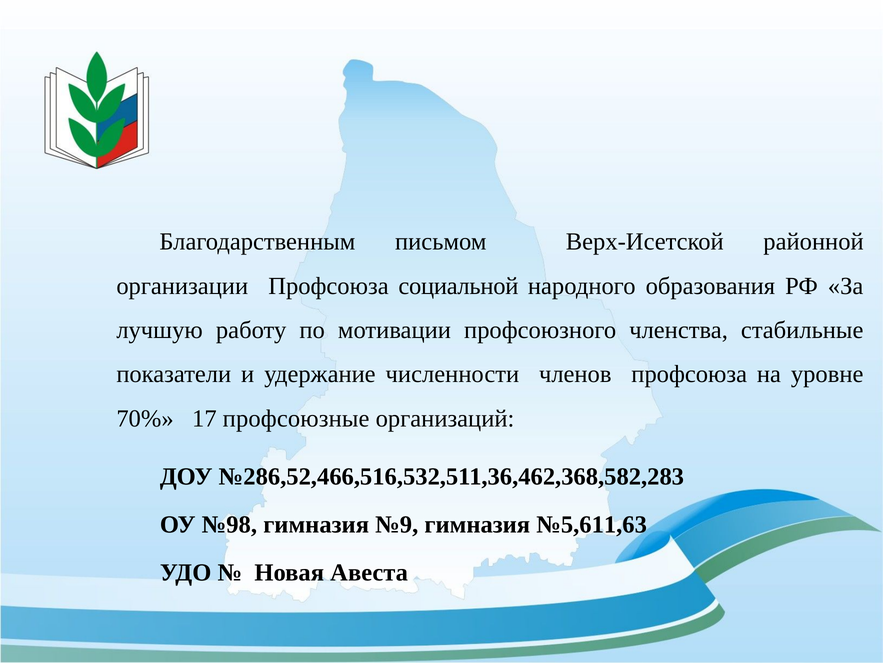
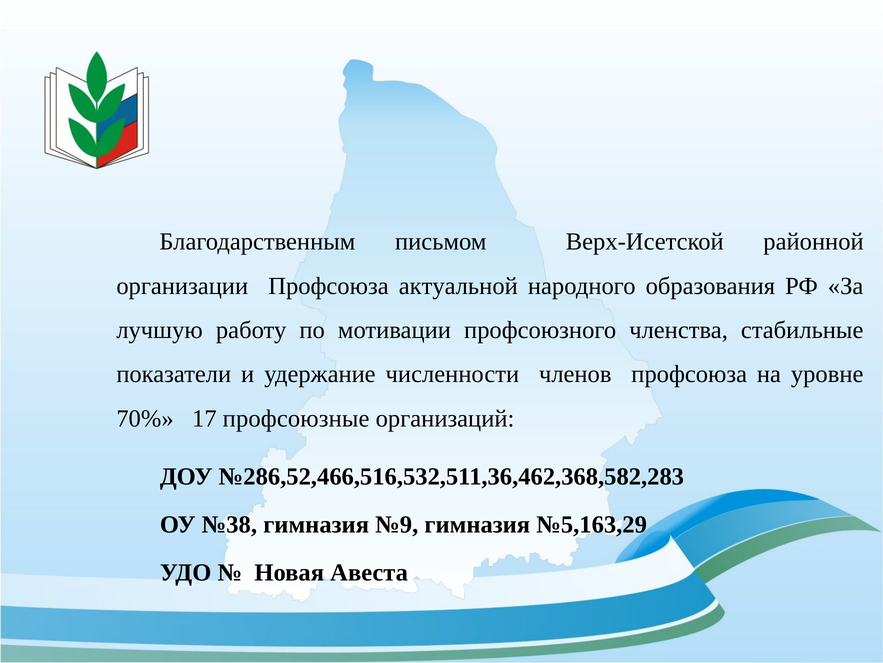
социальной: социальной -> актуальной
№98: №98 -> №38
№5,611,63: №5,611,63 -> №5,163,29
